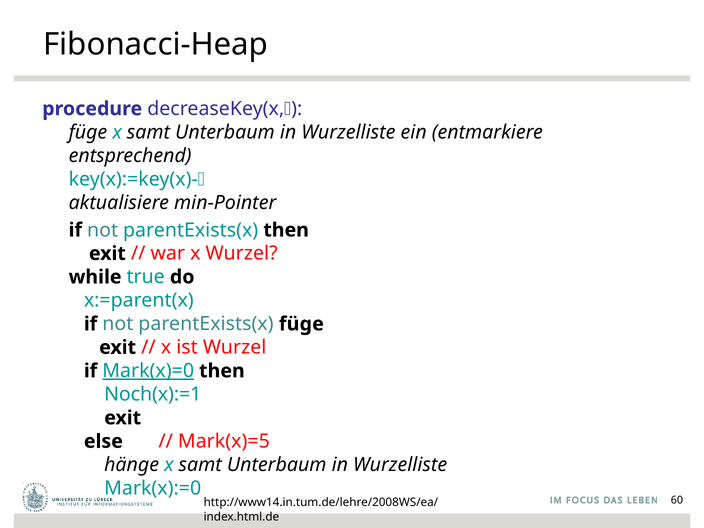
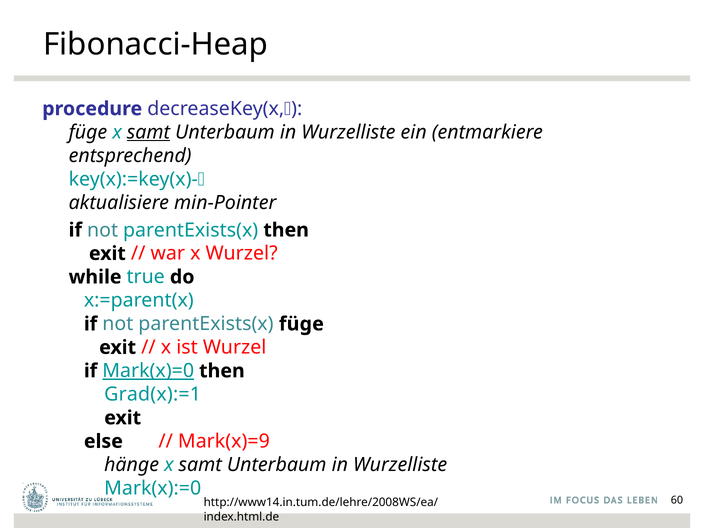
samt at (148, 132) underline: none -> present
Noch(x):=1: Noch(x):=1 -> Grad(x):=1
Mark(x)=5: Mark(x)=5 -> Mark(x)=9
